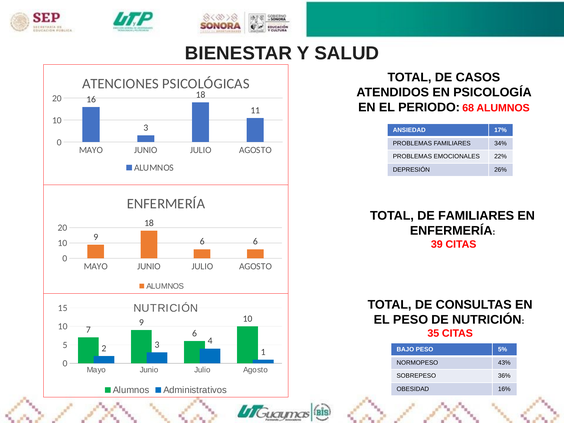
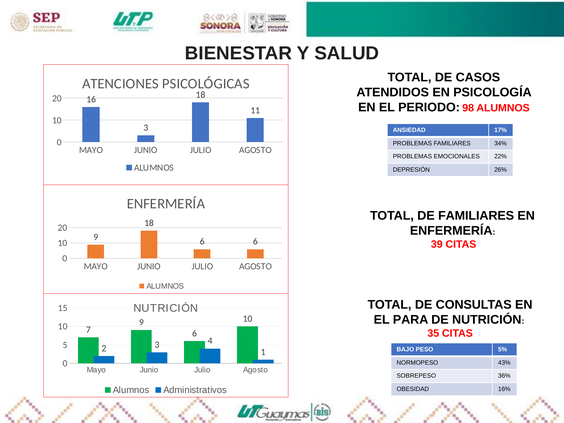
68: 68 -> 98
EL PESO: PESO -> PARA
